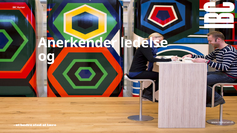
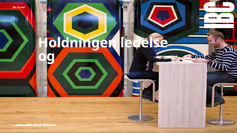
Anerkender: Anerkender -> Holdningen
